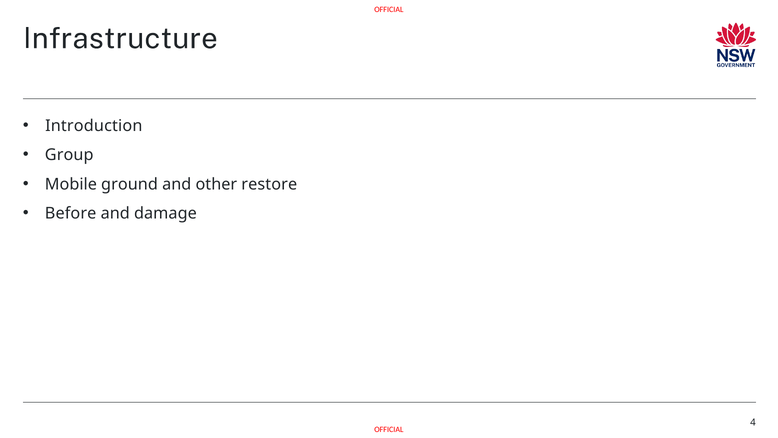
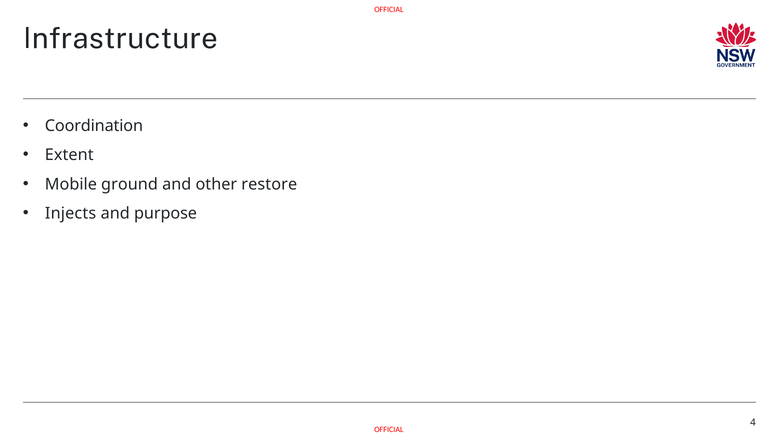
Introduction: Introduction -> Coordination
Group: Group -> Extent
Before: Before -> Injects
damage: damage -> purpose
